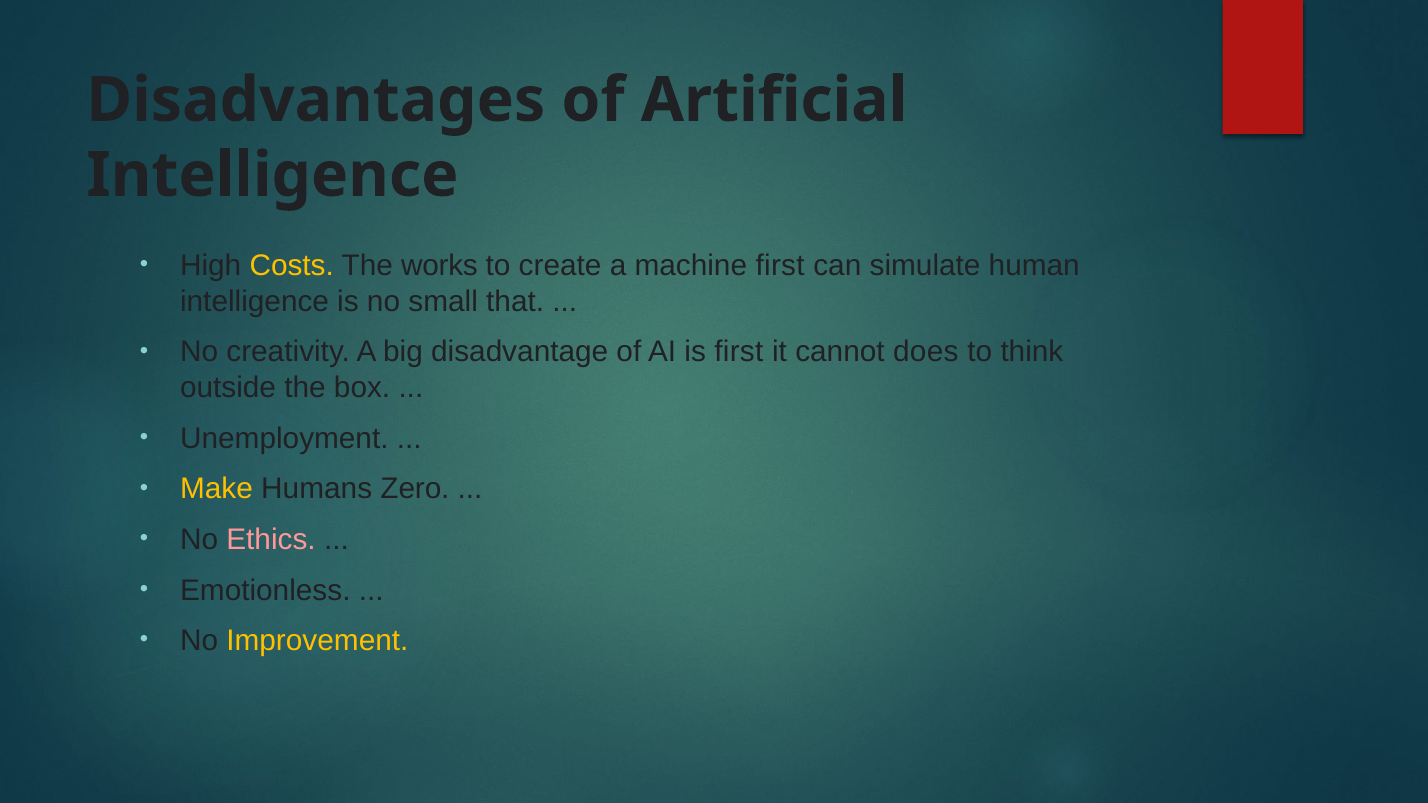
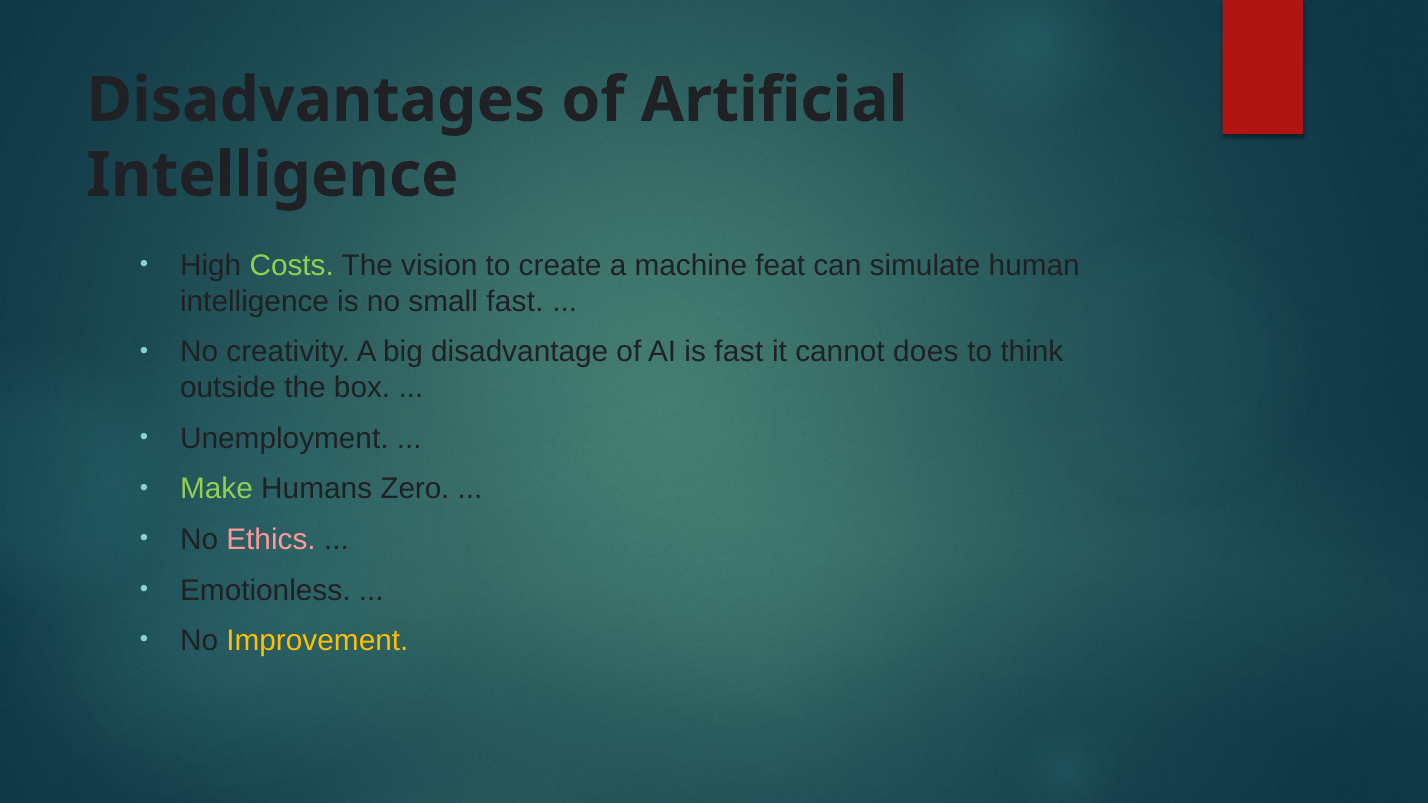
Costs colour: yellow -> light green
works: works -> vision
machine first: first -> feat
small that: that -> fast
is first: first -> fast
Make colour: yellow -> light green
